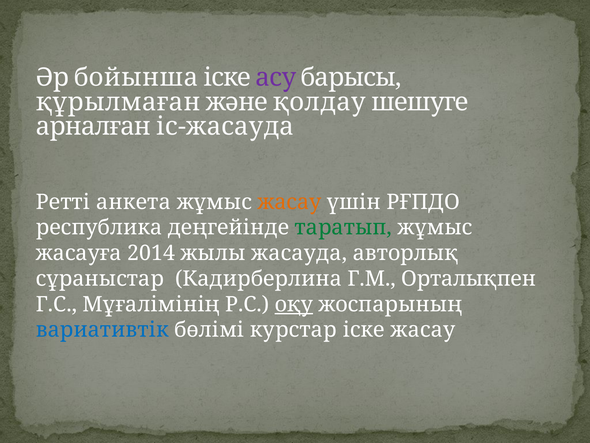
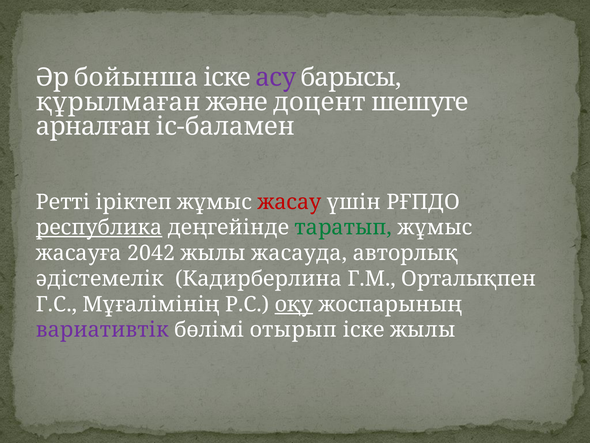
қолдау: қолдау -> доцент
іс-жасауда: іс-жасауда -> іс-баламен
анкета: анкета -> іріктеп
жасау at (289, 202) colour: orange -> red
республика underline: none -> present
2014: 2014 -> 2042
сұраныстар: сұраныстар -> әдістемелік
вариативтік colour: blue -> purple
курстар: курстар -> отырып
іске жасау: жасау -> жылы
